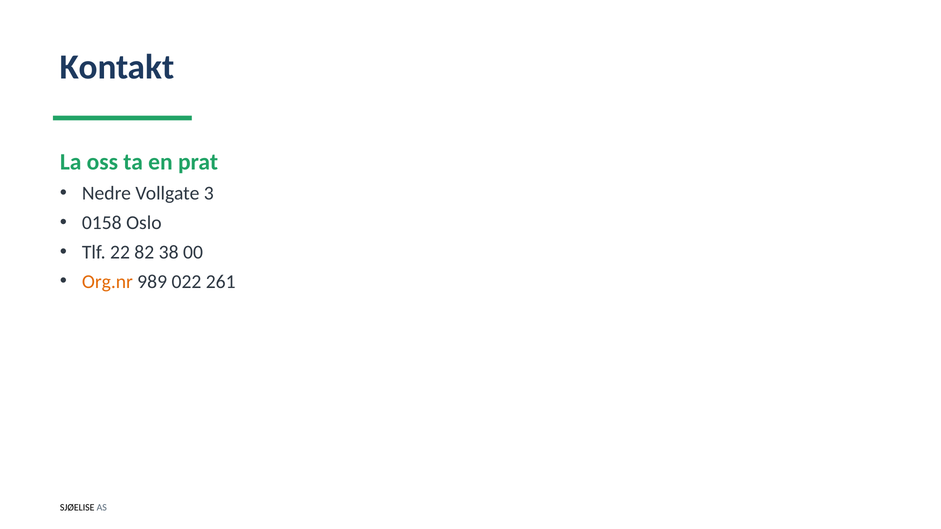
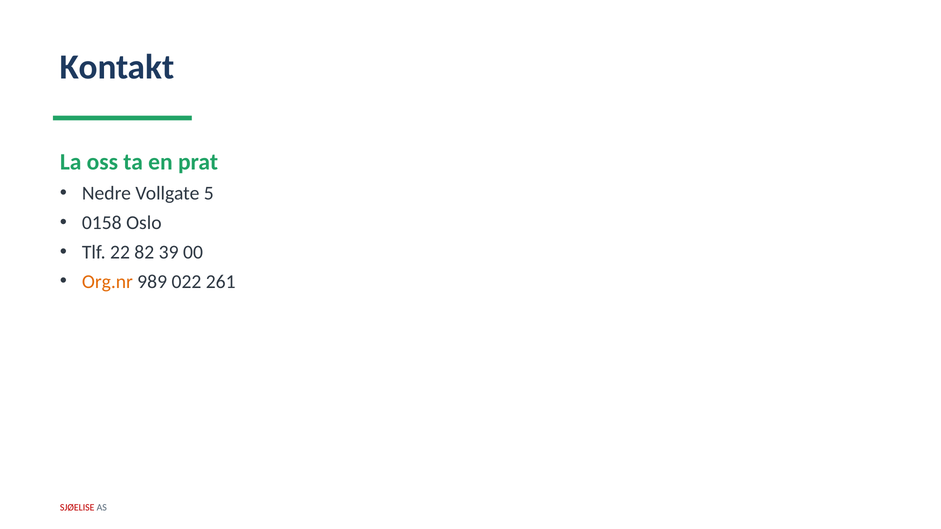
3: 3 -> 5
38: 38 -> 39
SJØELISE colour: black -> red
